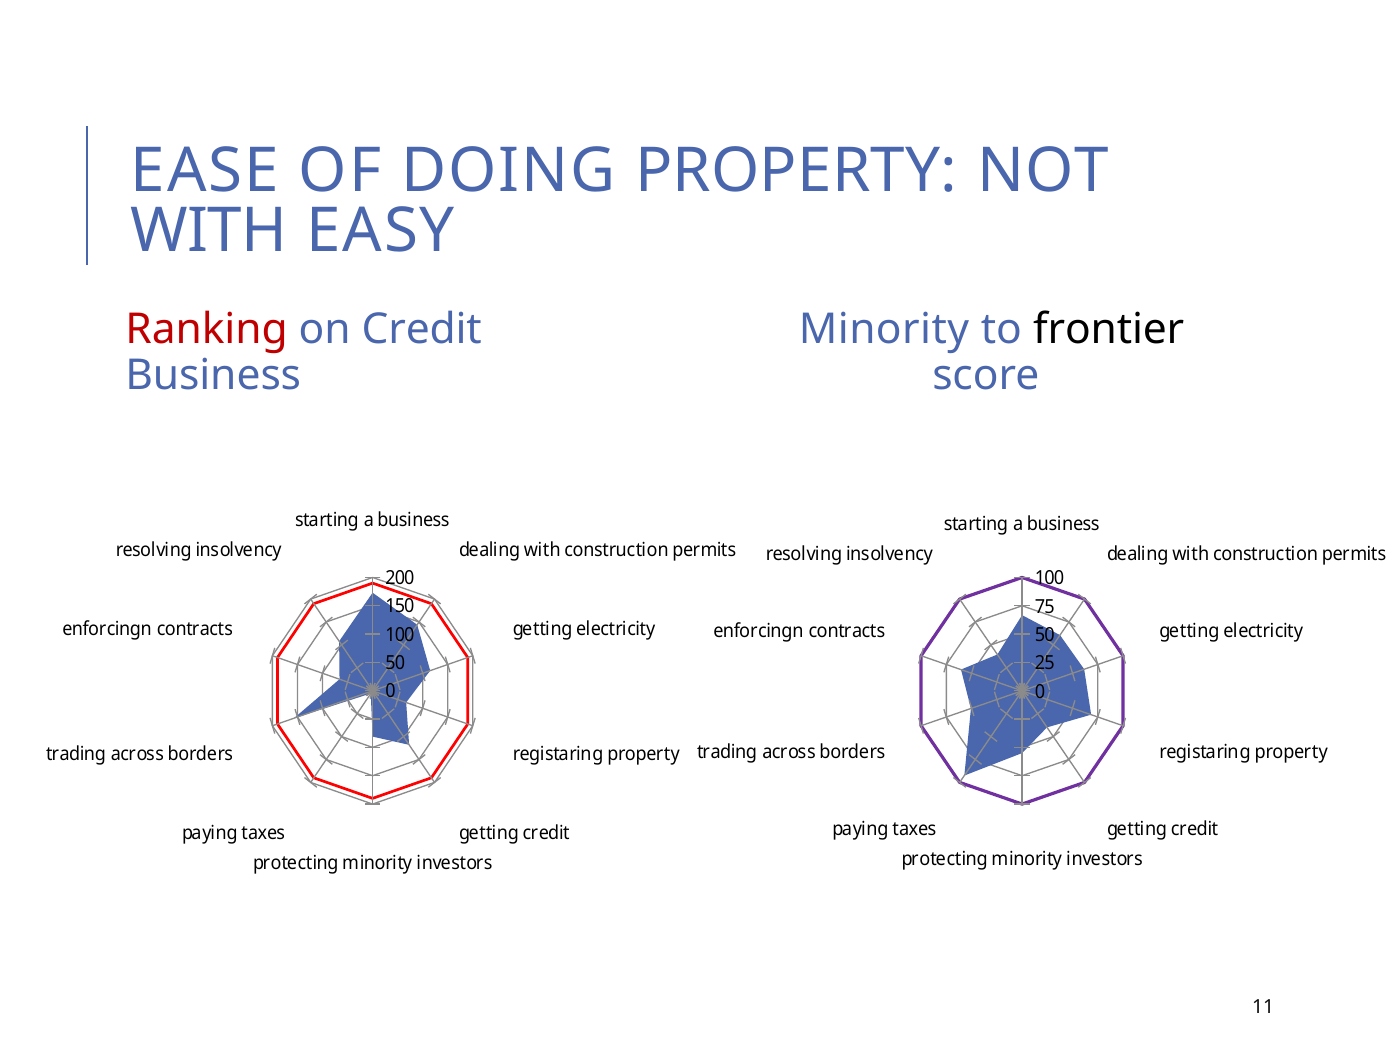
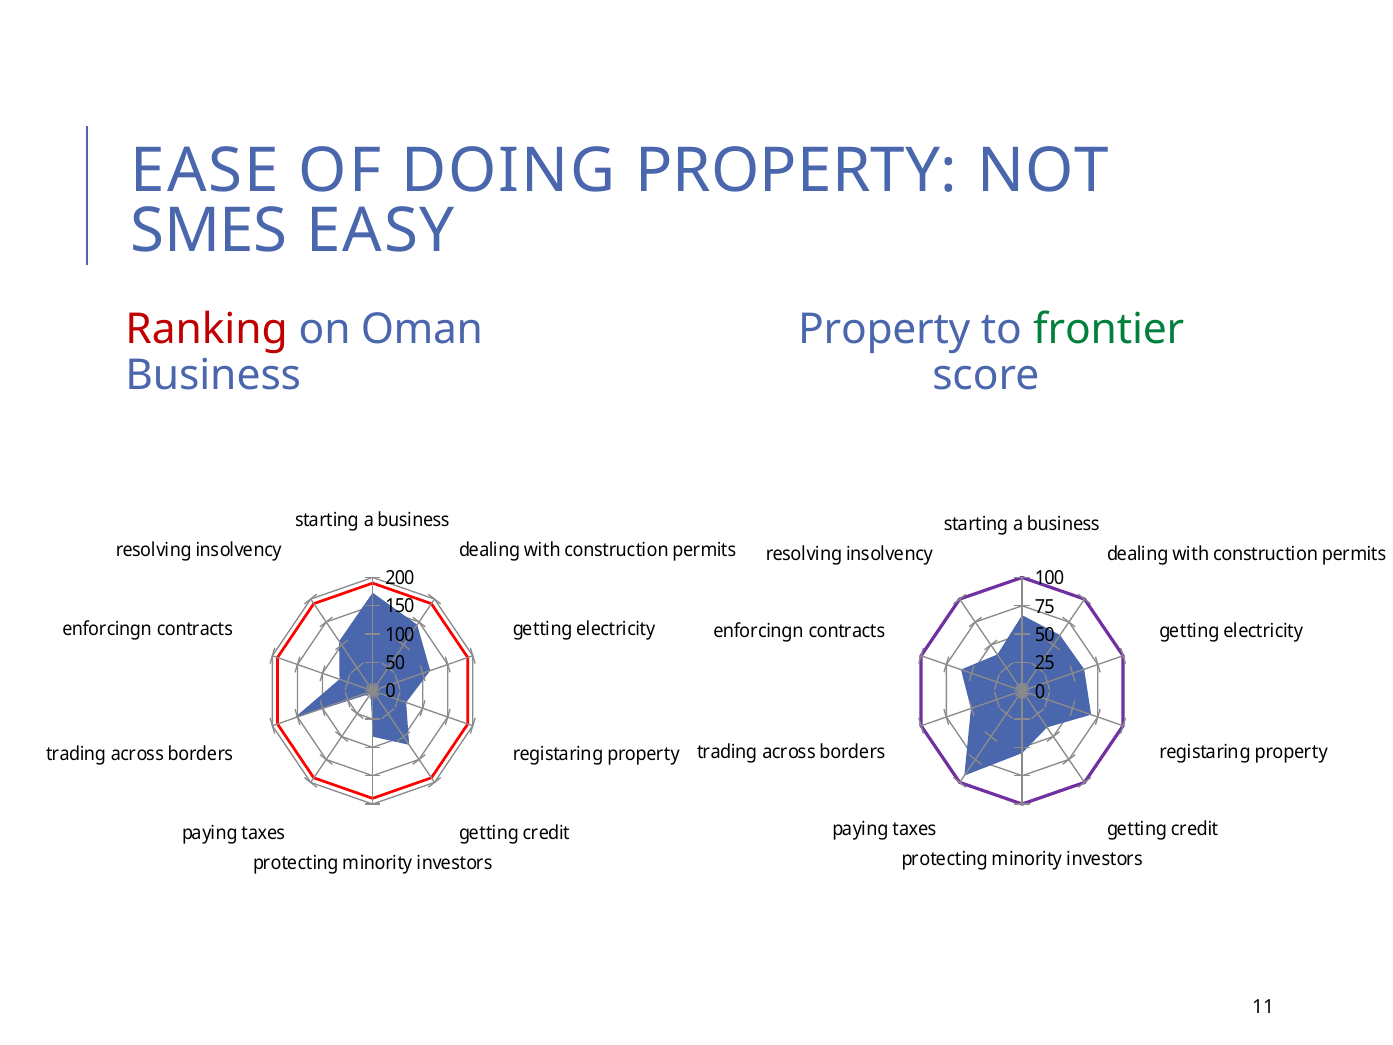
WITH at (209, 231): WITH -> SMES
on Credit: Credit -> Oman
Minority at (884, 330): Minority -> Property
frontier colour: black -> green
